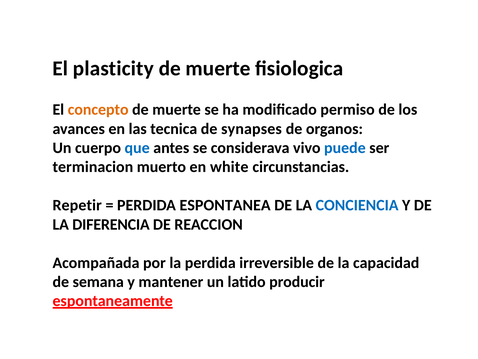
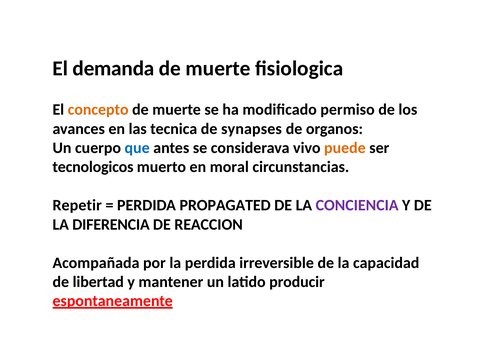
plasticity: plasticity -> demanda
puede colour: blue -> orange
terminacion: terminacion -> tecnologicos
white: white -> moral
ESPONTANEA: ESPONTANEA -> PROPAGATED
CONCIENCIA colour: blue -> purple
semana: semana -> libertad
